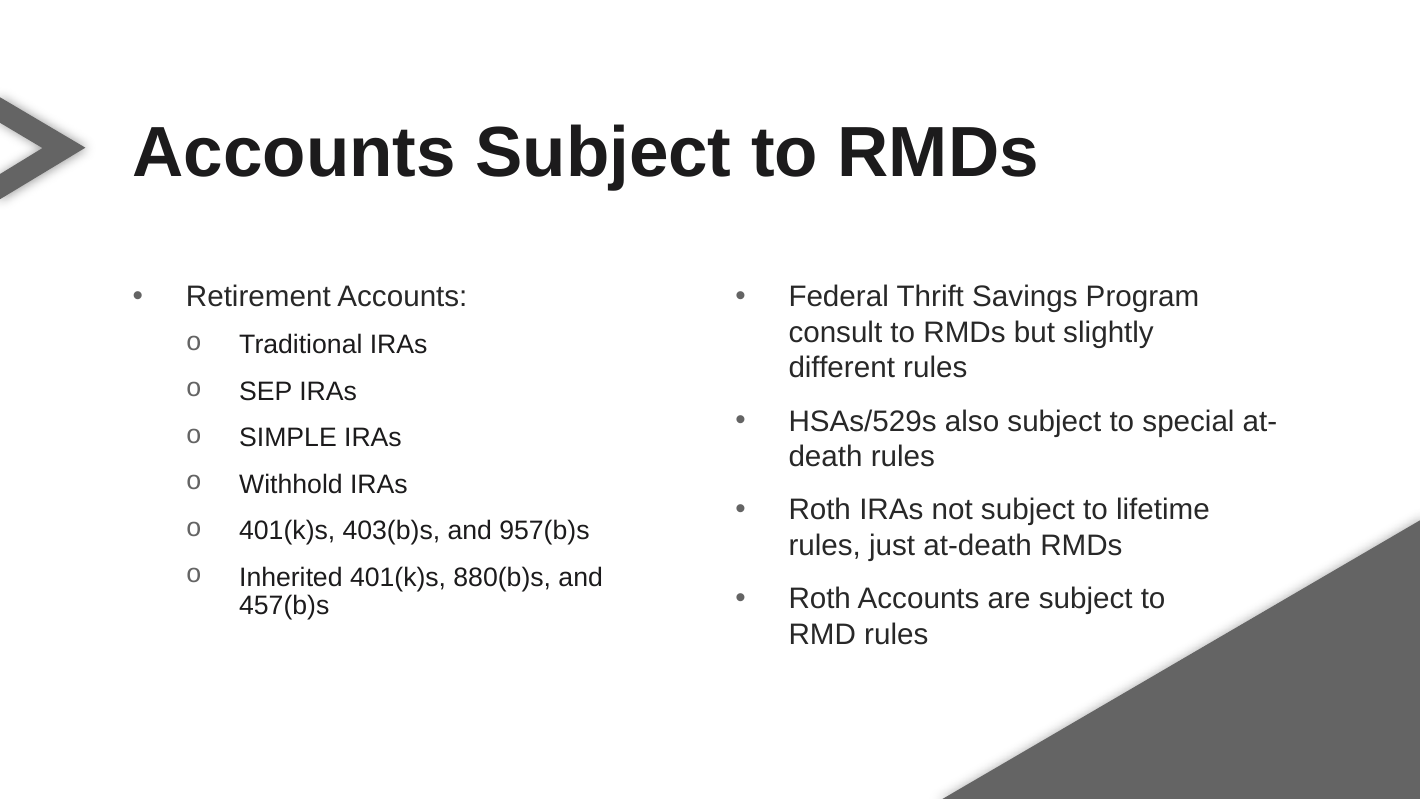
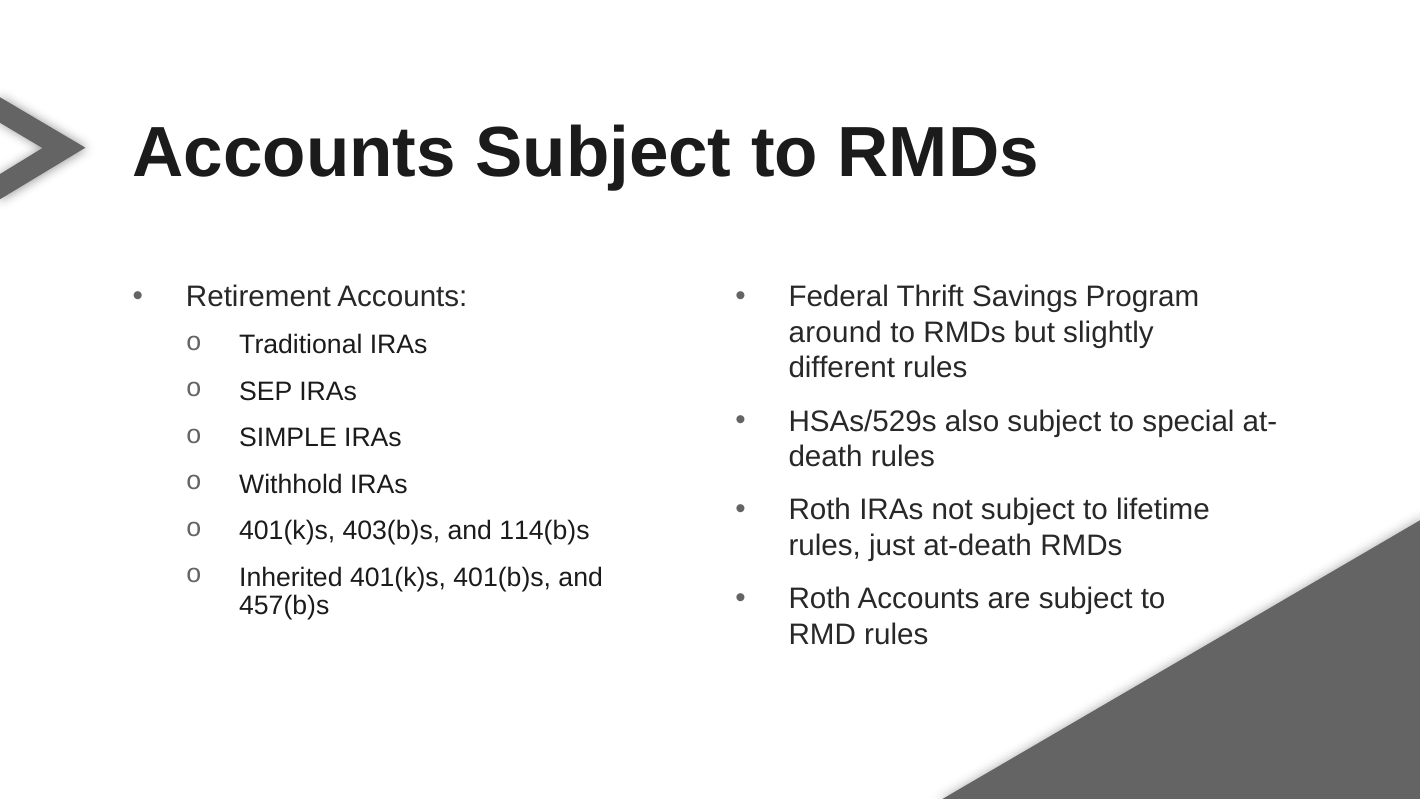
consult: consult -> around
957(b)s: 957(b)s -> 114(b)s
880(b)s: 880(b)s -> 401(b)s
